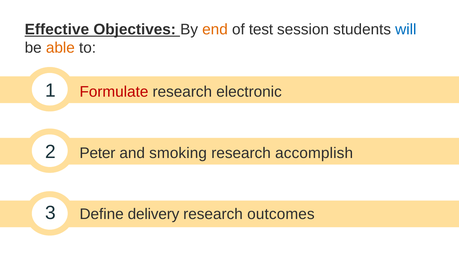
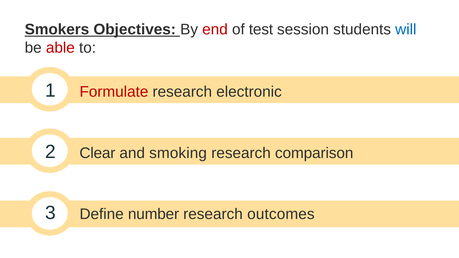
Effective: Effective -> Smokers
end colour: orange -> red
able colour: orange -> red
Peter: Peter -> Clear
accomplish: accomplish -> comparison
delivery: delivery -> number
